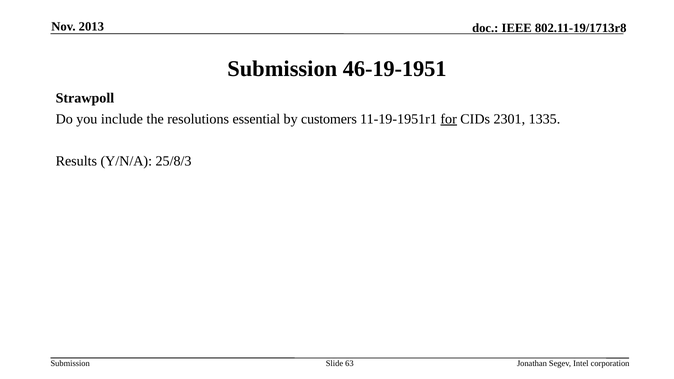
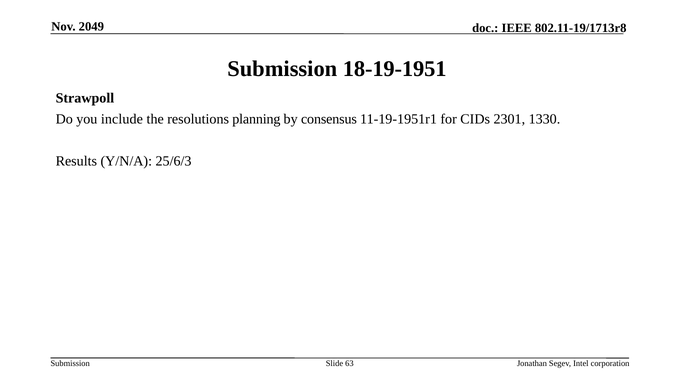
2013: 2013 -> 2049
46-19-1951: 46-19-1951 -> 18-19-1951
essential: essential -> planning
customers: customers -> consensus
for underline: present -> none
1335: 1335 -> 1330
25/8/3: 25/8/3 -> 25/6/3
